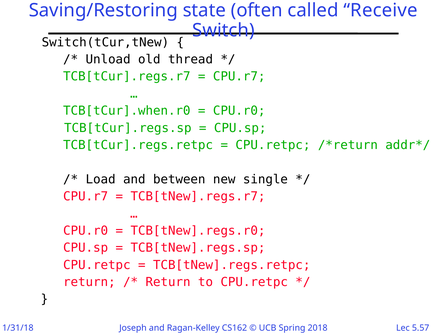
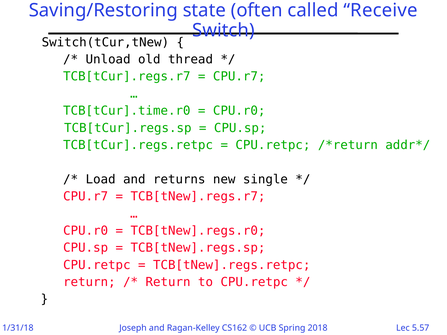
TCB[tCur].when.r0: TCB[tCur].when.r0 -> TCB[tCur].time.r0
between: between -> returns
